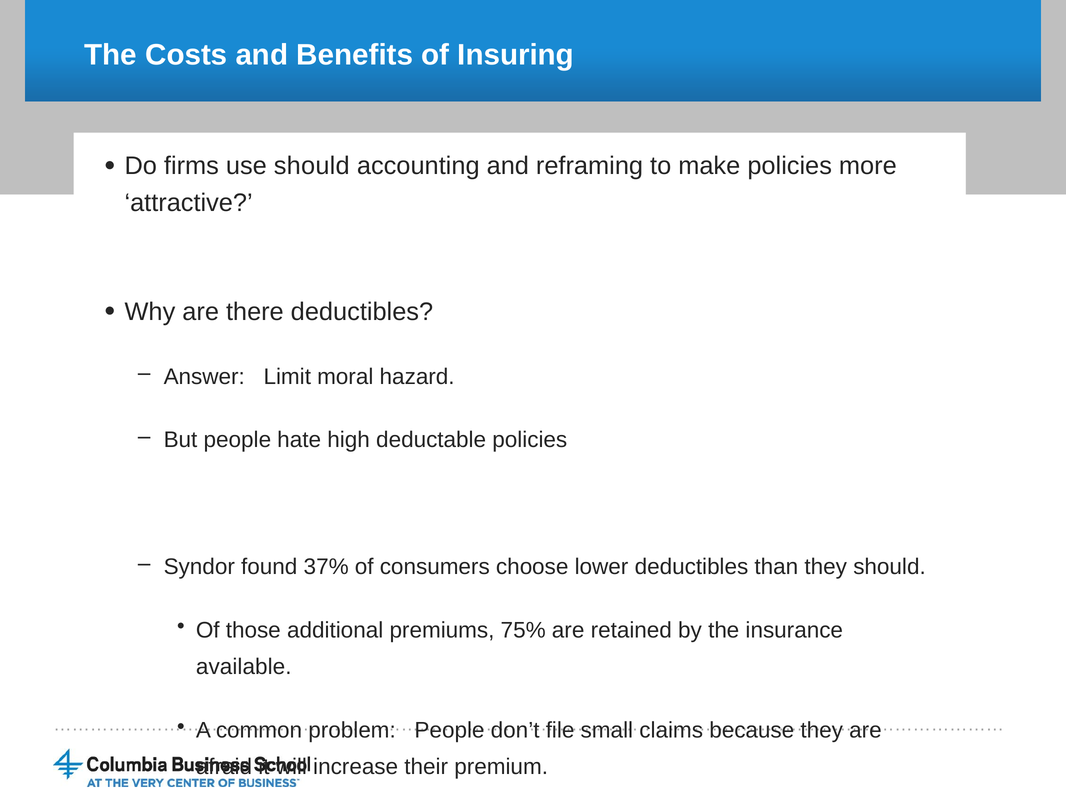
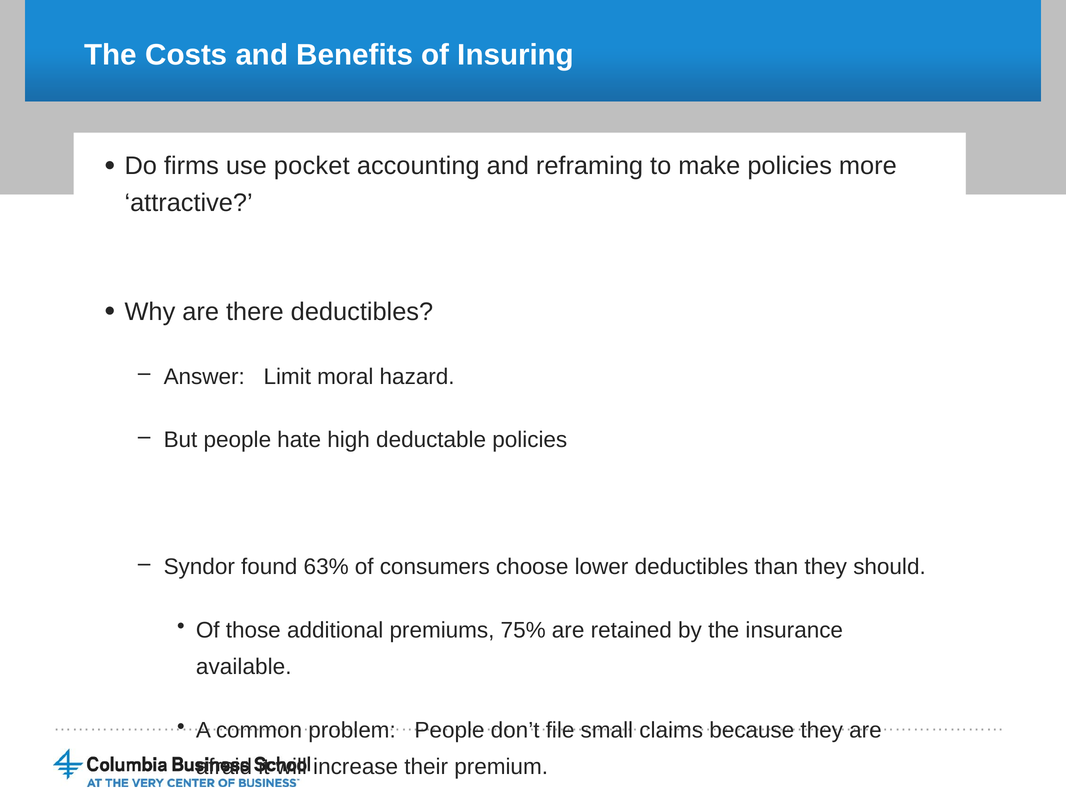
use should: should -> pocket
37%: 37% -> 63%
